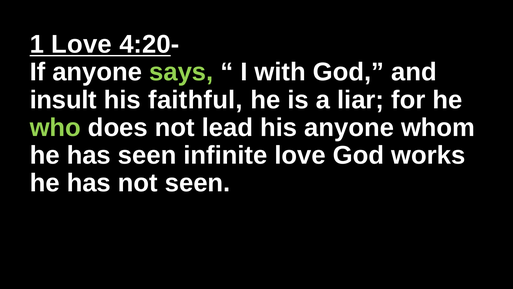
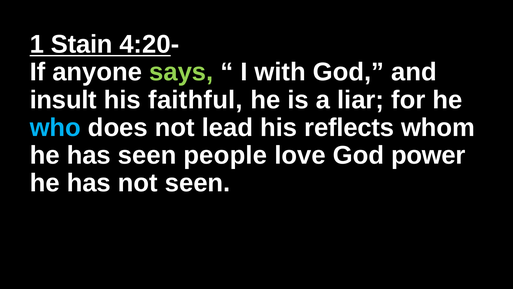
1 Love: Love -> Stain
who colour: light green -> light blue
his anyone: anyone -> reflects
infinite: infinite -> people
works: works -> power
